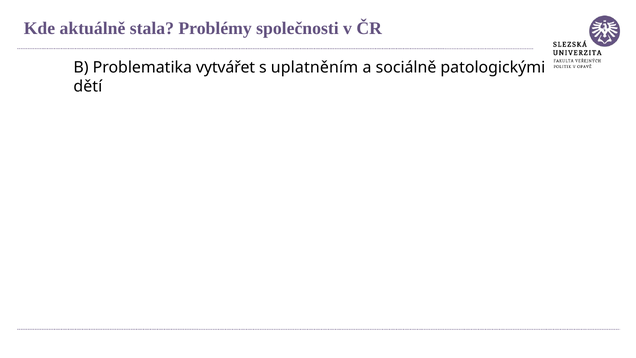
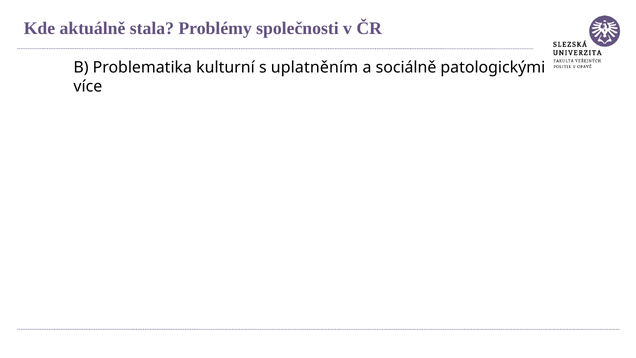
vytvářet: vytvářet -> kulturní
dětí: dětí -> více
